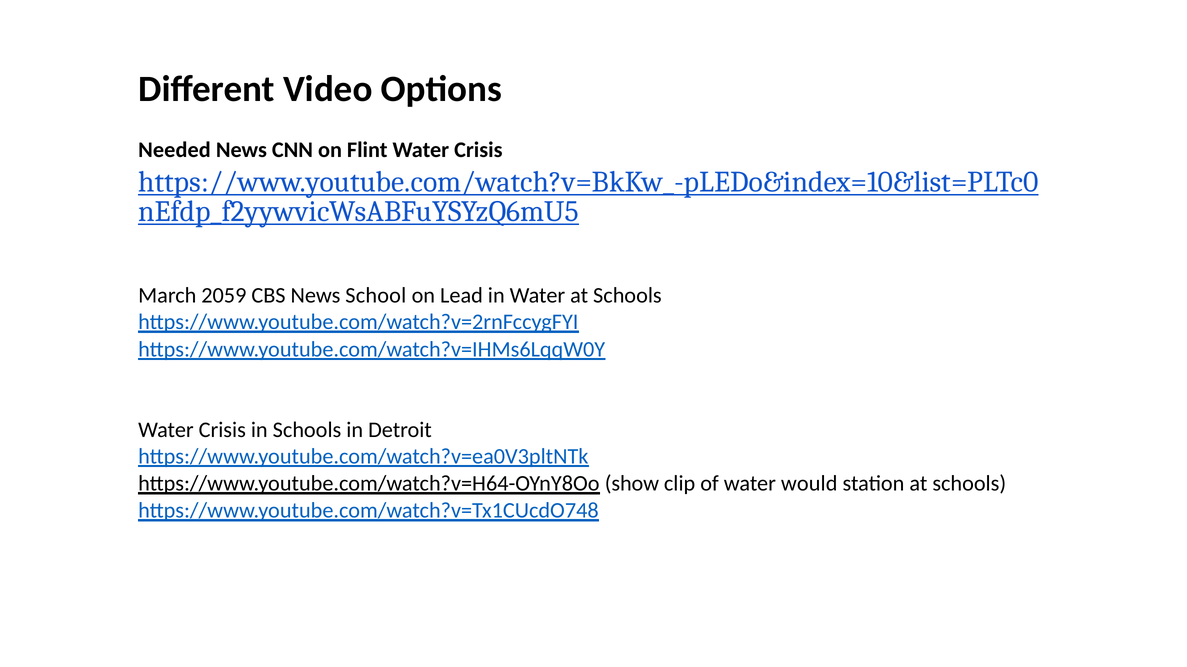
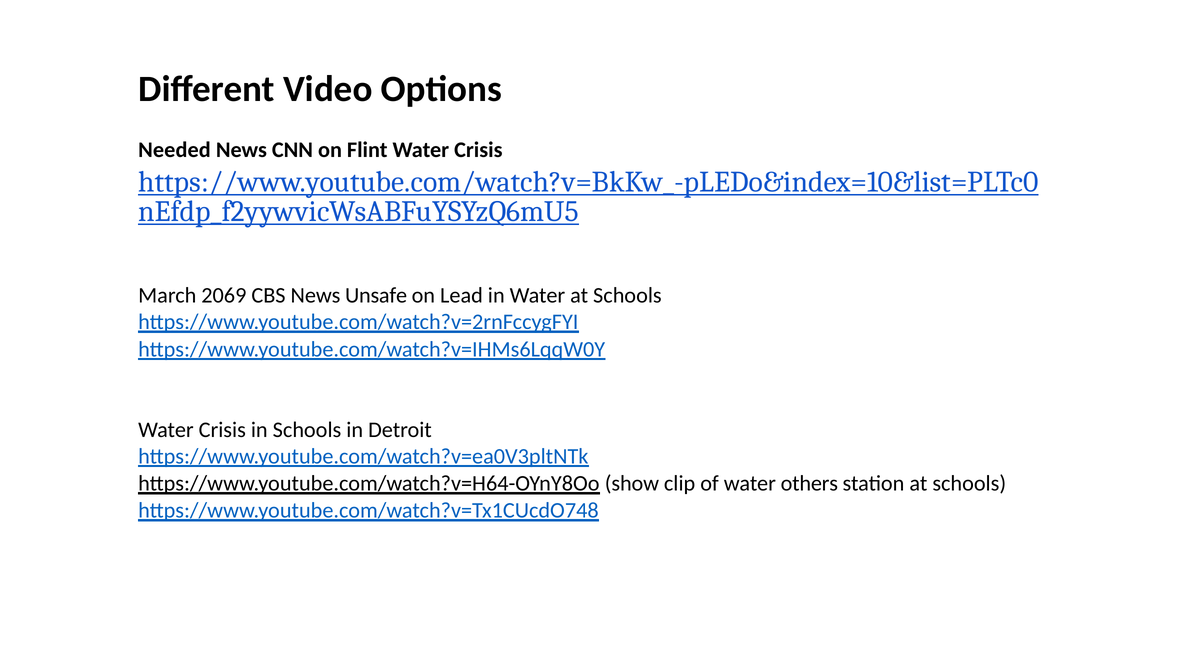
2059: 2059 -> 2069
School: School -> Unsafe
would: would -> others
